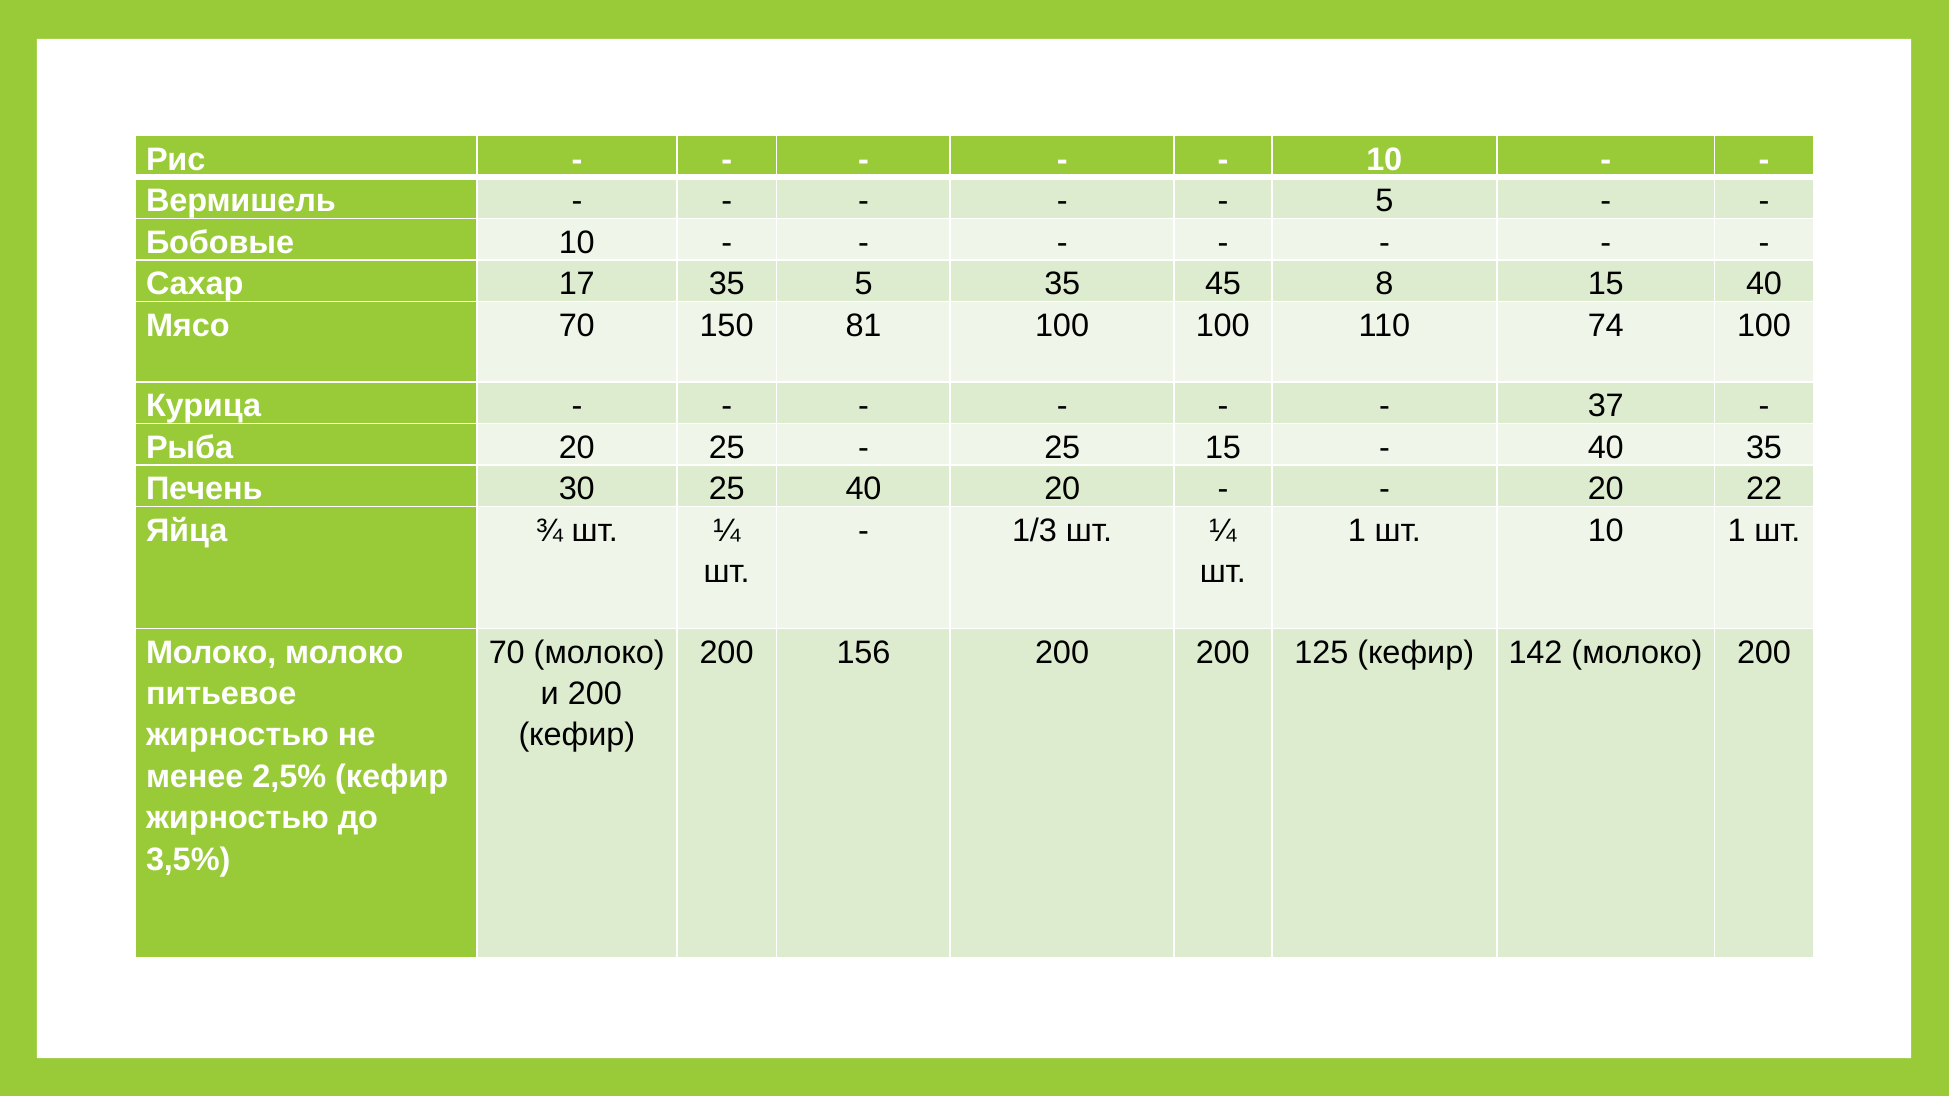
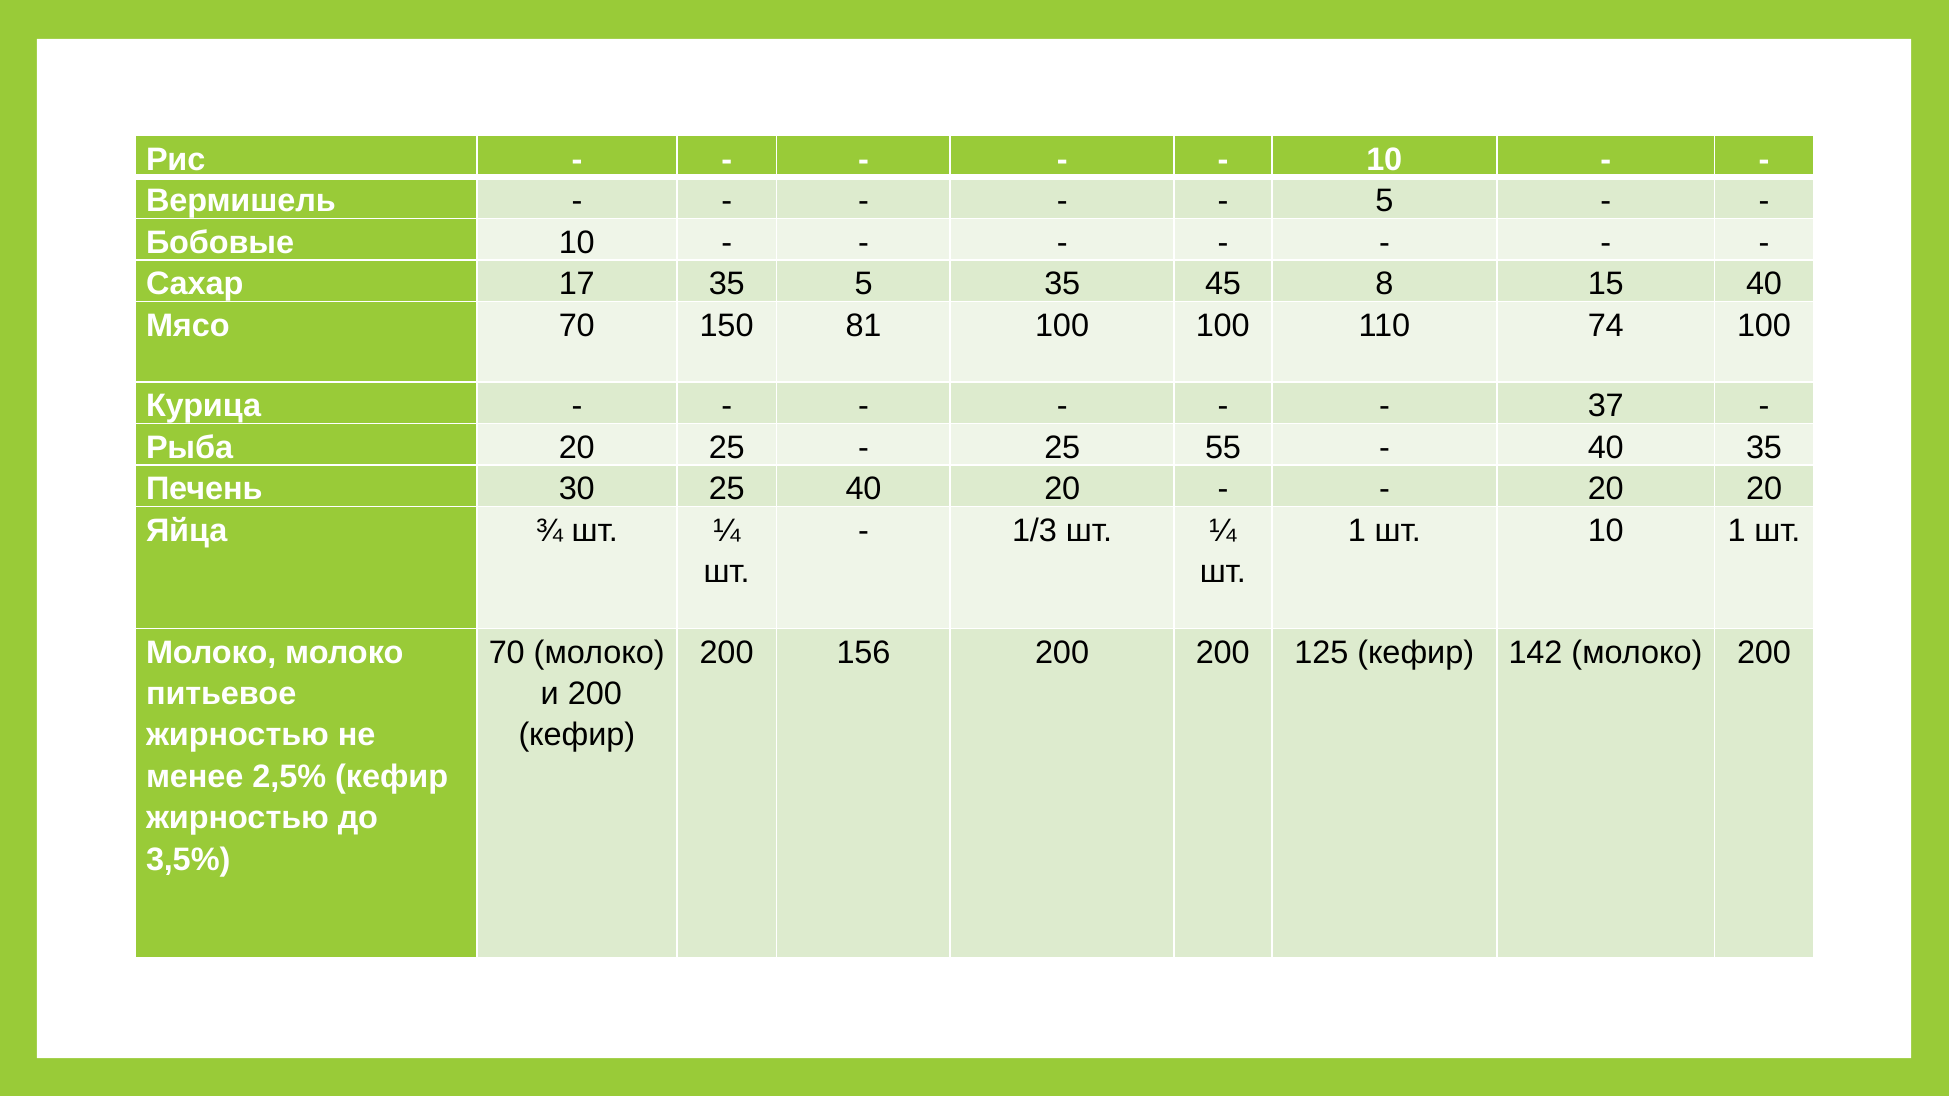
25 15: 15 -> 55
20 22: 22 -> 20
